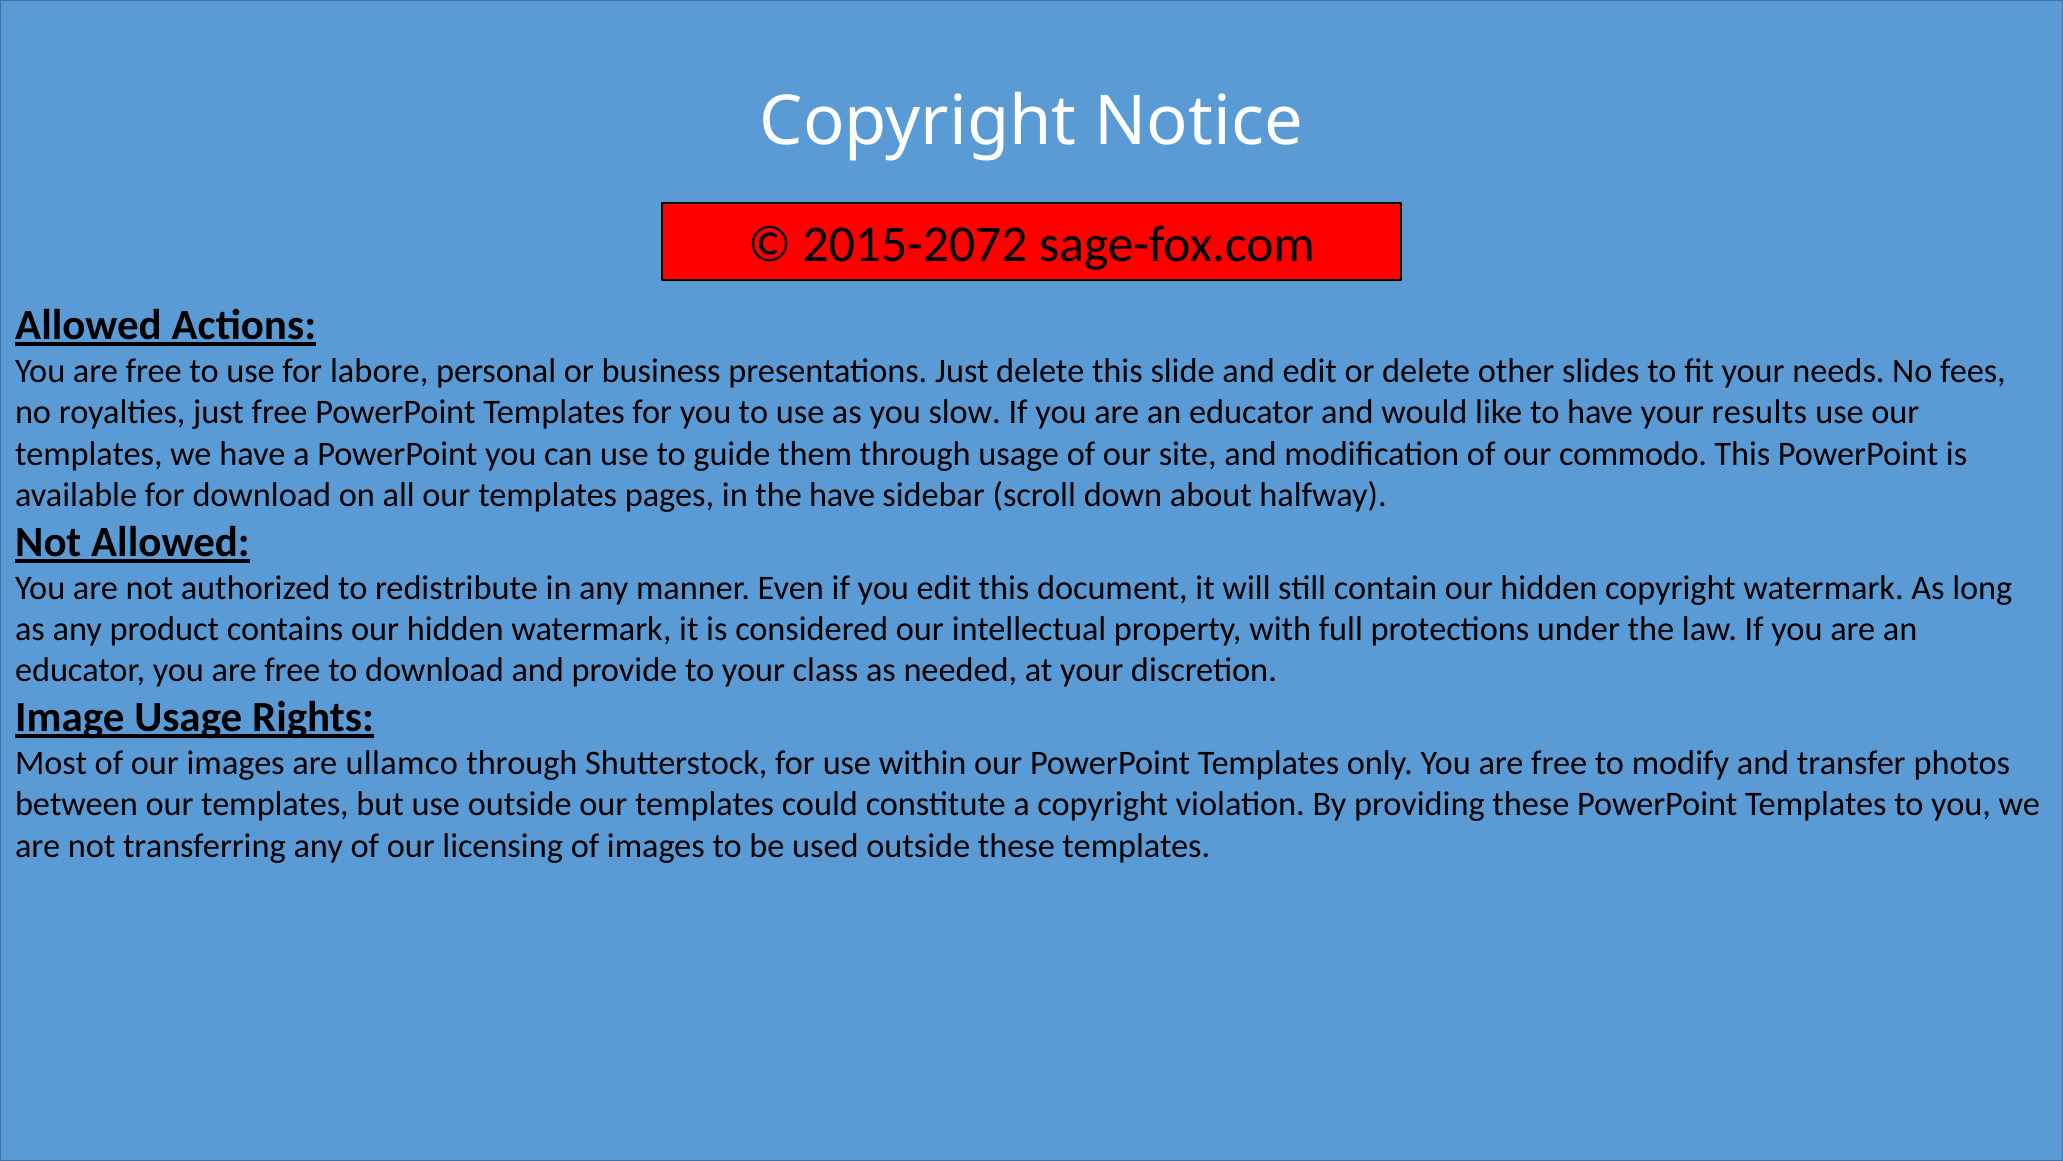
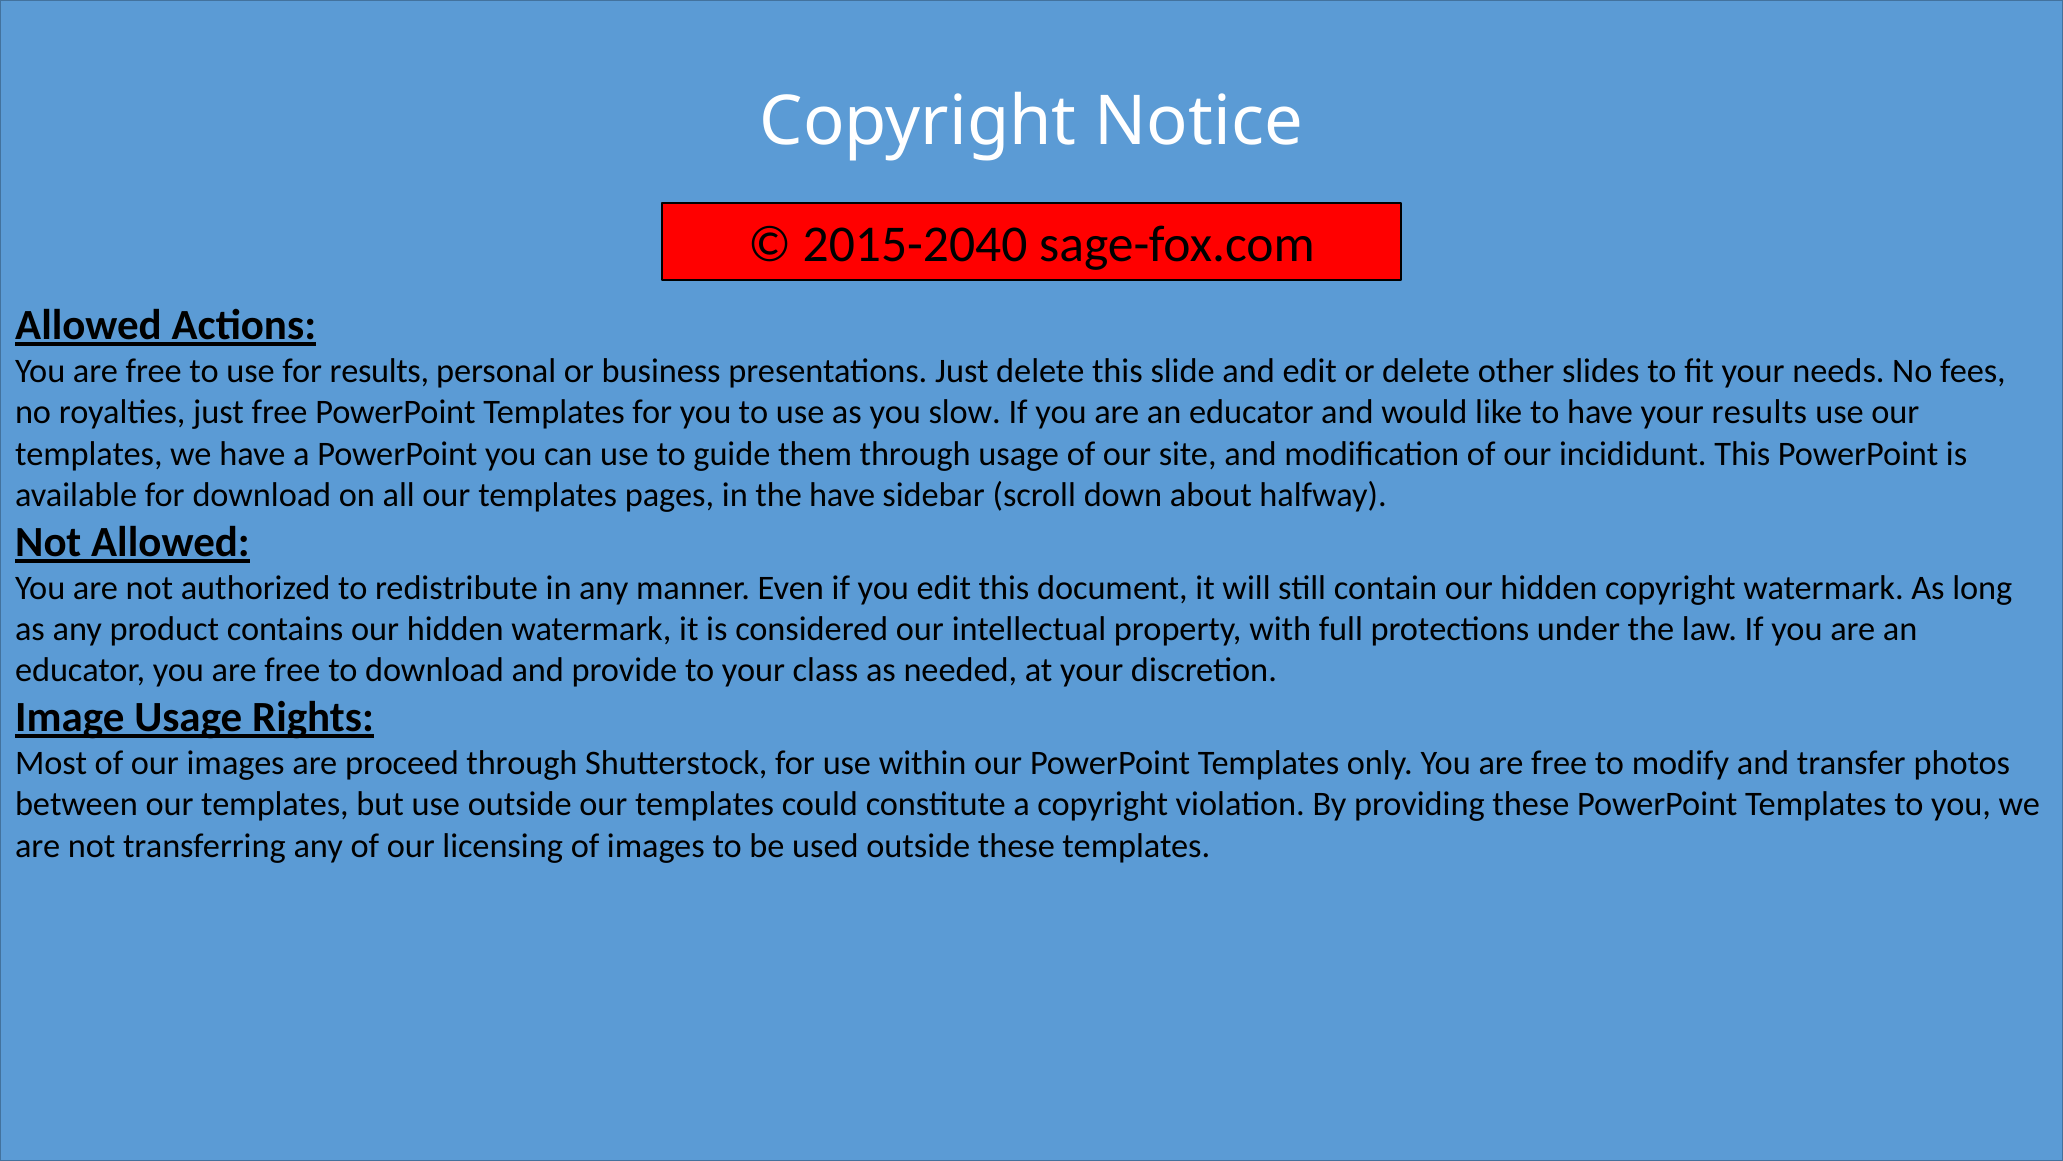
2015-2072: 2015-2072 -> 2015-2040
for labore: labore -> results
commodo: commodo -> incididunt
ullamco: ullamco -> proceed
